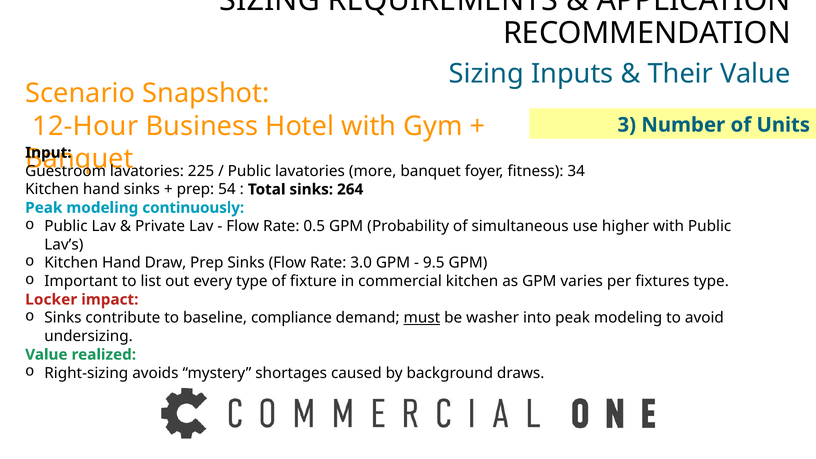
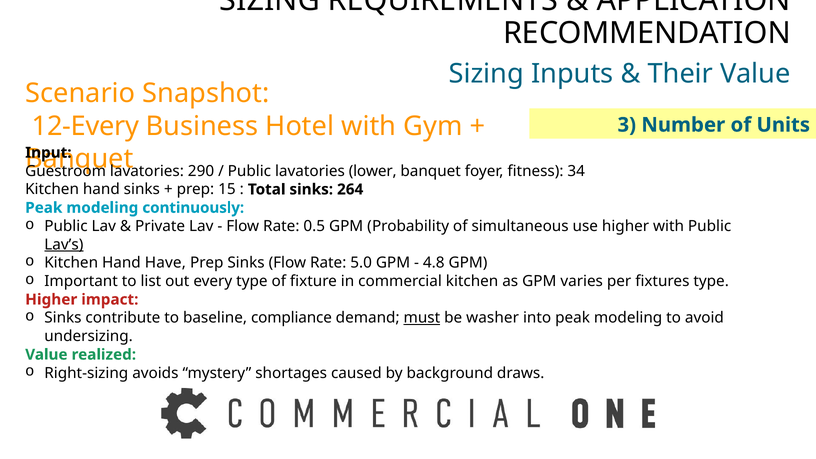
12‑Hour: 12‑Hour -> 12‑Every
225: 225 -> 290
more: more -> lower
54: 54 -> 15
Lav’s underline: none -> present
Draw: Draw -> Have
3.0: 3.0 -> 5.0
9.5: 9.5 -> 4.8
Locker at (51, 300): Locker -> Higher
